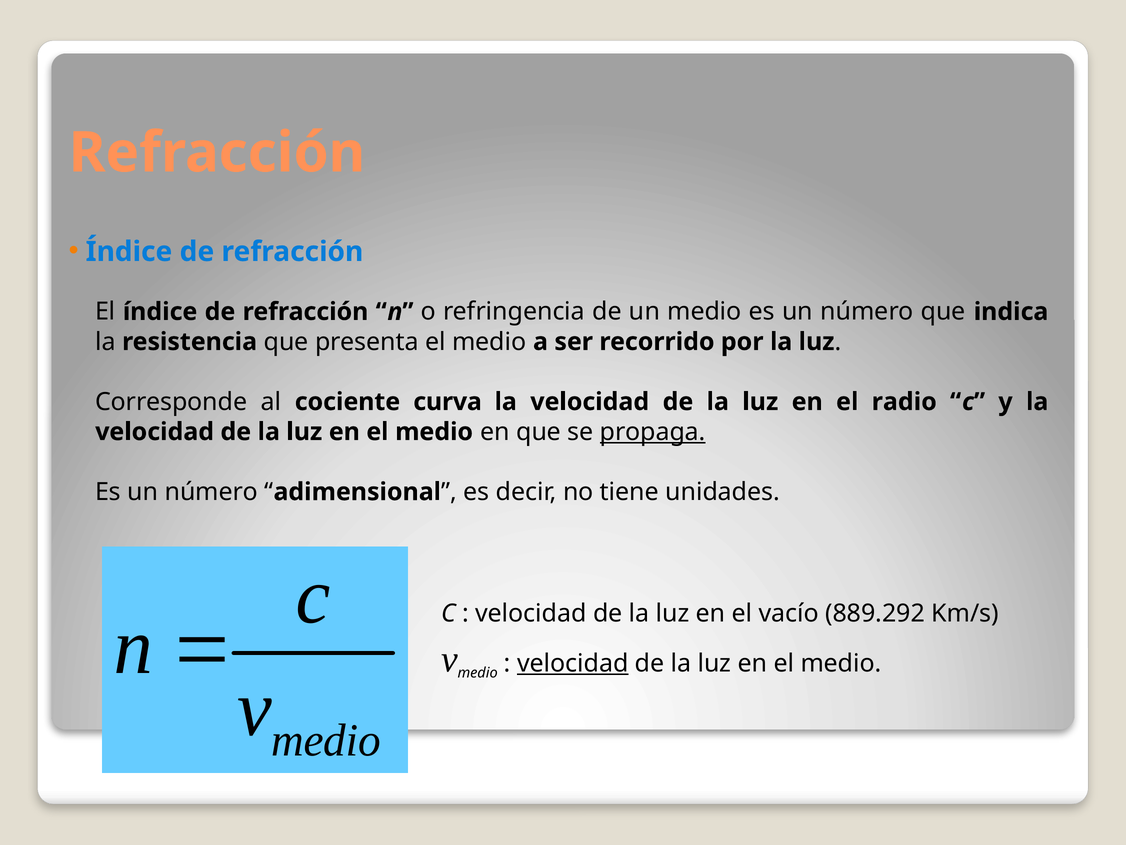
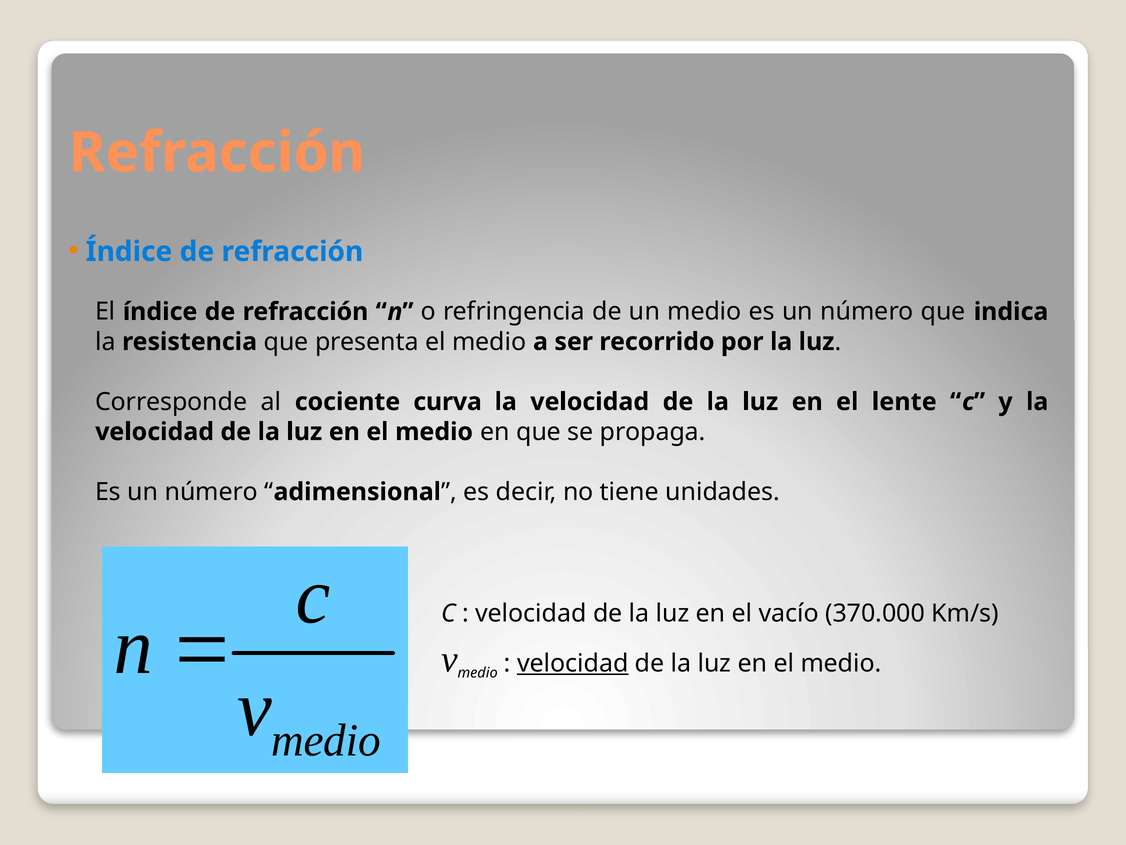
radio: radio -> lente
propaga underline: present -> none
889.292: 889.292 -> 370.000
